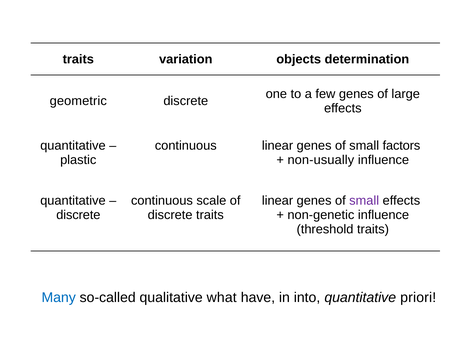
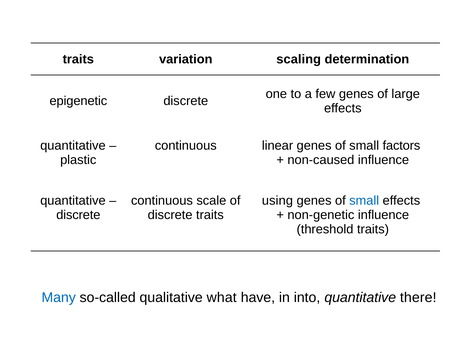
objects: objects -> scaling
geometric: geometric -> epigenetic
non-usually: non-usually -> non-caused
linear at (277, 201): linear -> using
small at (364, 201) colour: purple -> blue
priori: priori -> there
